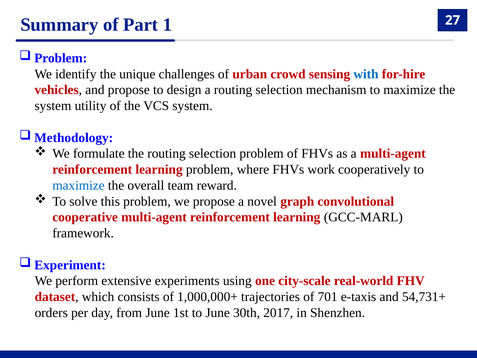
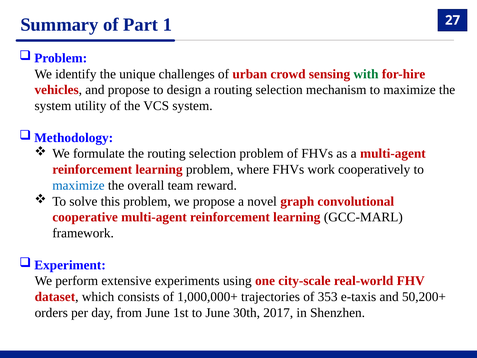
with colour: blue -> green
701: 701 -> 353
54,731+: 54,731+ -> 50,200+
